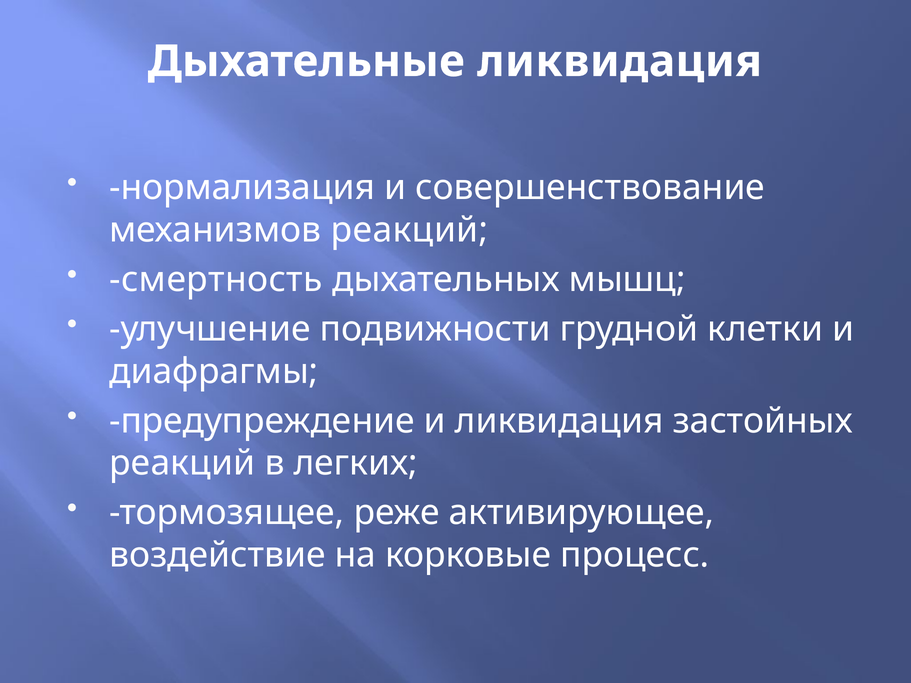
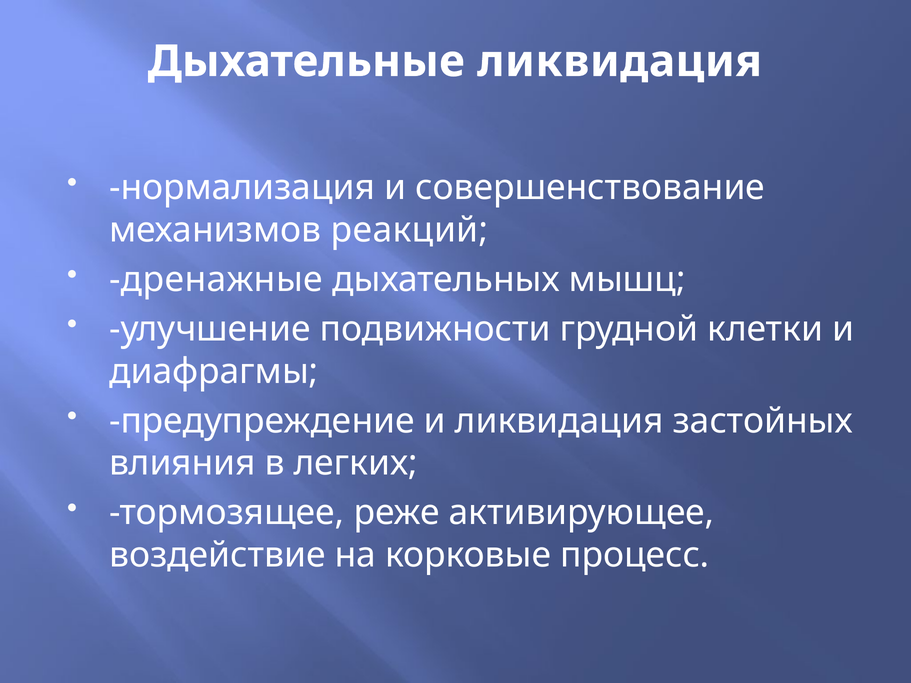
смертность: смертность -> дренажные
реакций at (182, 463): реакций -> влияния
